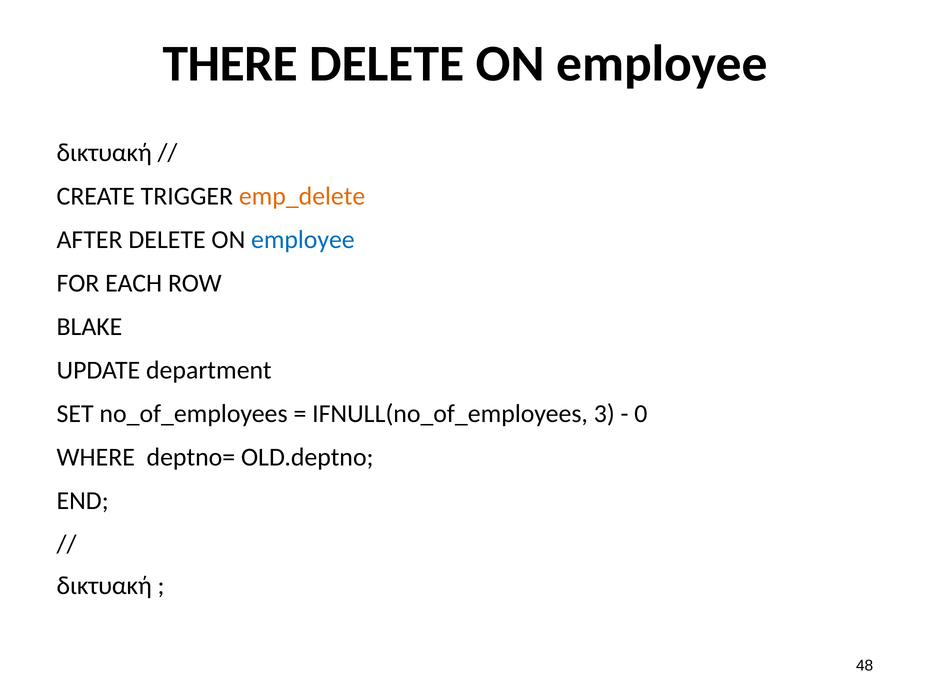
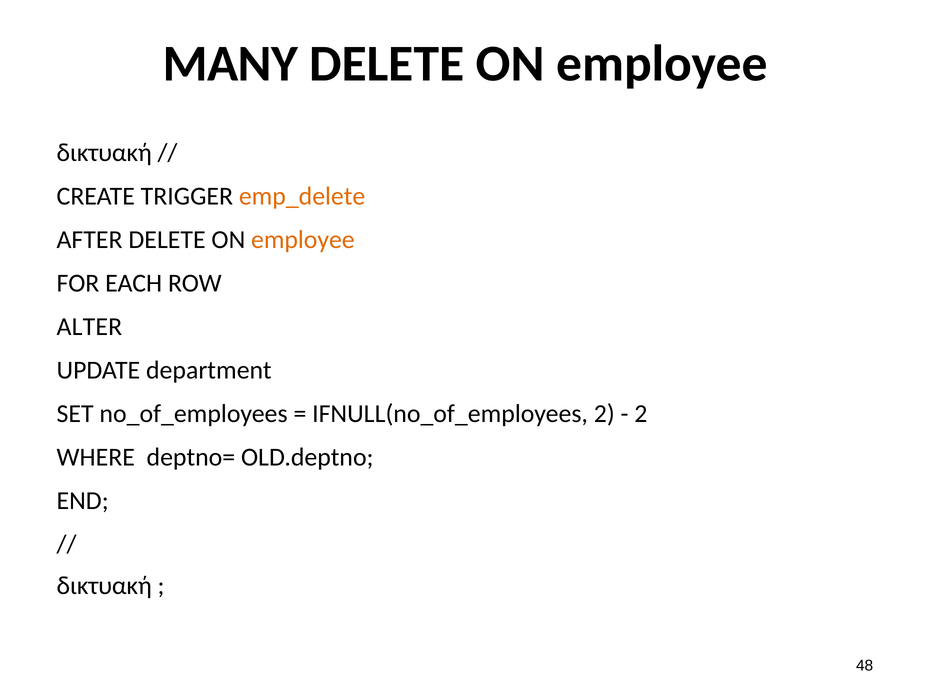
THERE: THERE -> MANY
employee at (303, 240) colour: blue -> orange
BLAKE: BLAKE -> ALTER
IFNULL(no_of_employees 3: 3 -> 2
0 at (641, 414): 0 -> 2
